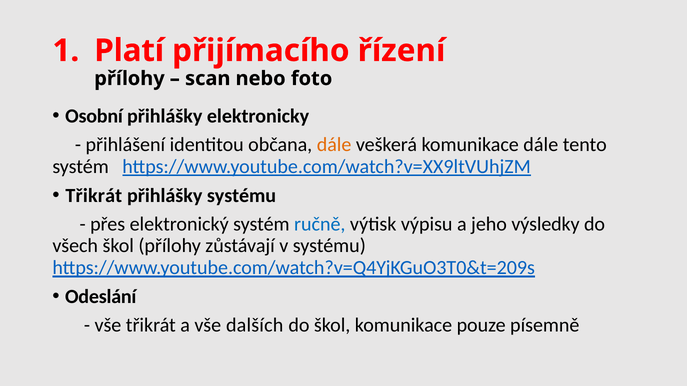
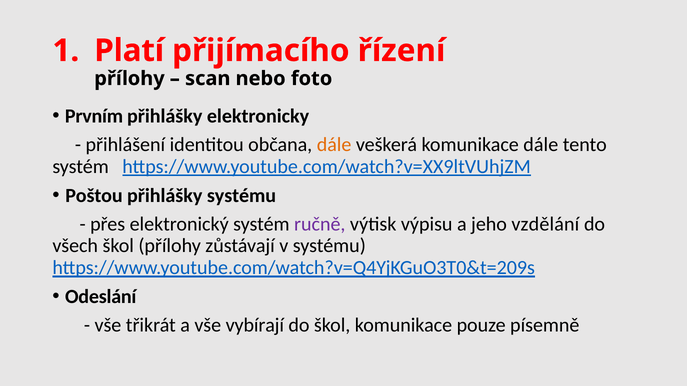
Osobní: Osobní -> Prvním
Třikrát at (94, 196): Třikrát -> Poštou
ručně colour: blue -> purple
výsledky: výsledky -> vzdělání
dalších: dalších -> vybírají
